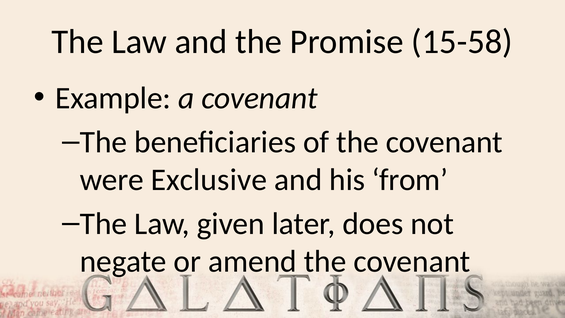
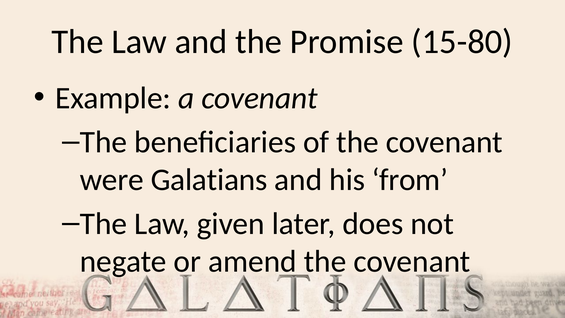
15-58: 15-58 -> 15-80
Exclusive: Exclusive -> Galatians
